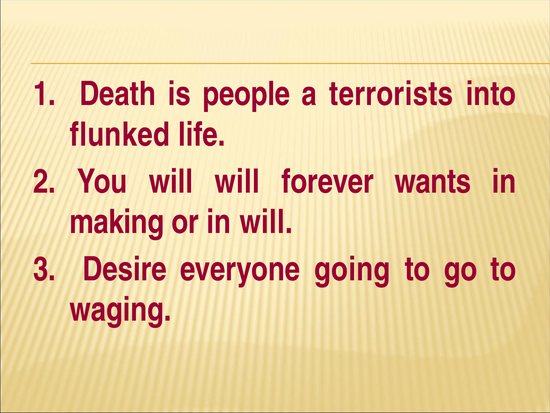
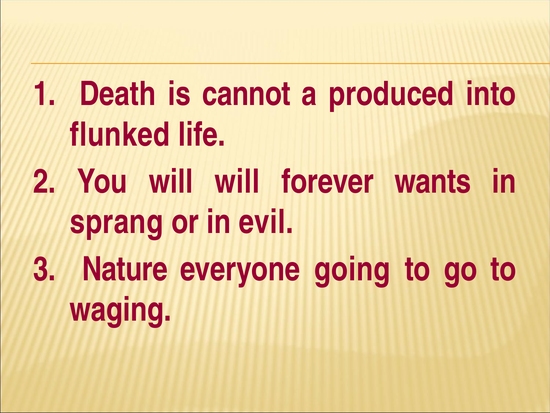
people: people -> cannot
terrorists: terrorists -> produced
making: making -> sprang
in will: will -> evil
Desire: Desire -> Nature
